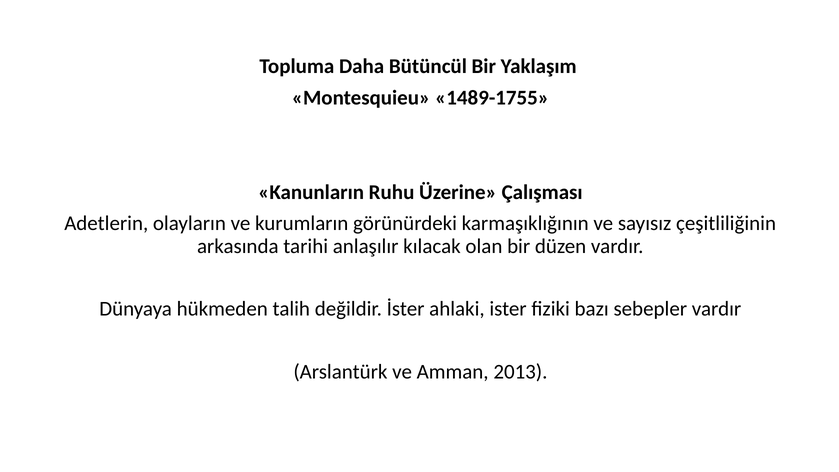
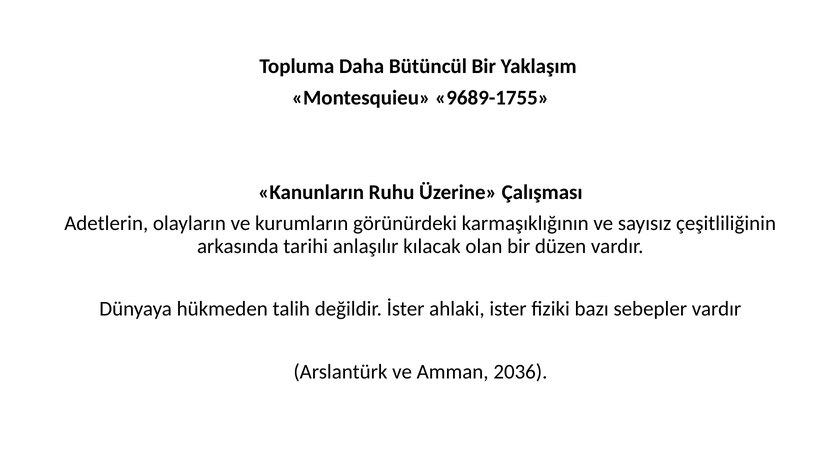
1489-1755: 1489-1755 -> 9689-1755
2013: 2013 -> 2036
